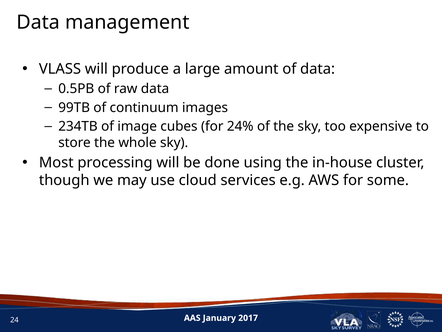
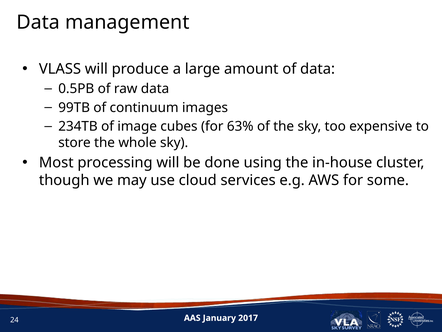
24%: 24% -> 63%
